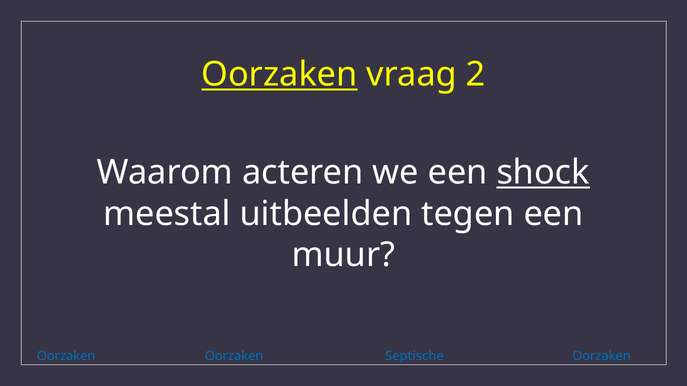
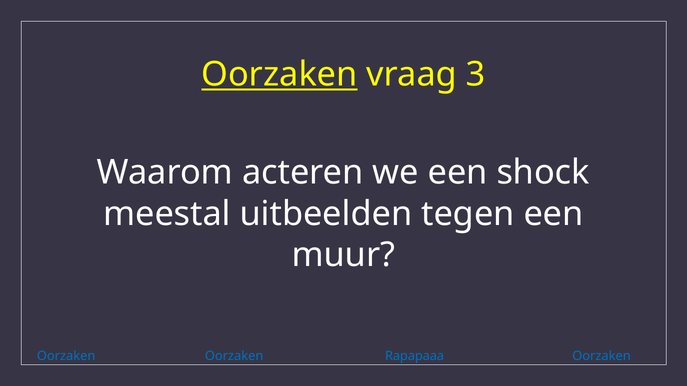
2: 2 -> 3
shock underline: present -> none
Septische: Septische -> Rapapaaa
